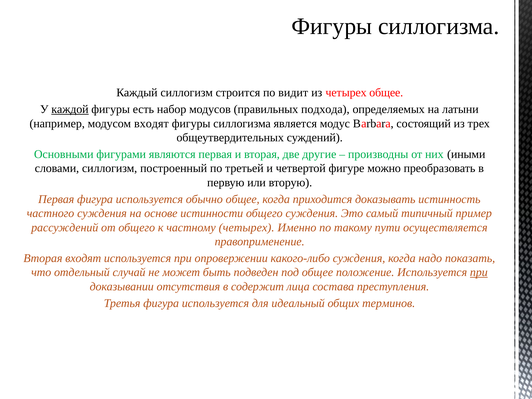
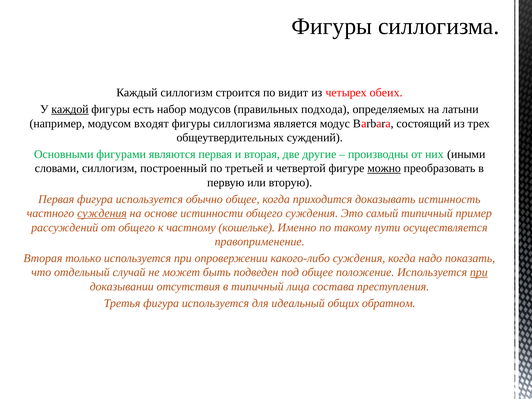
четырех общее: общее -> обеих
можно underline: none -> present
суждения at (102, 213) underline: none -> present
частному четырех: четырех -> кошельке
Вторая входят: входят -> только
в содержит: содержит -> типичный
терминов: терминов -> обратном
